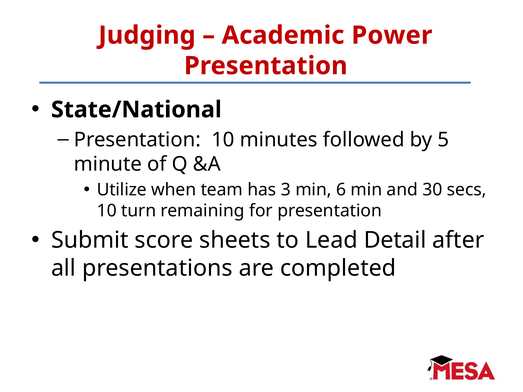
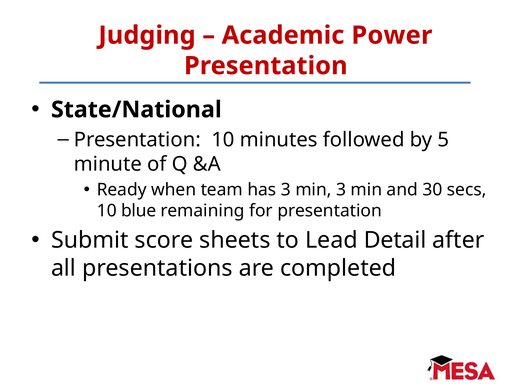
Utilize: Utilize -> Ready
min 6: 6 -> 3
turn: turn -> blue
